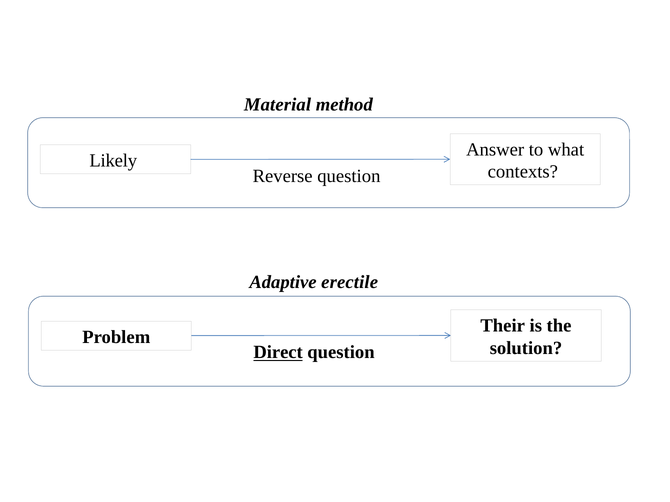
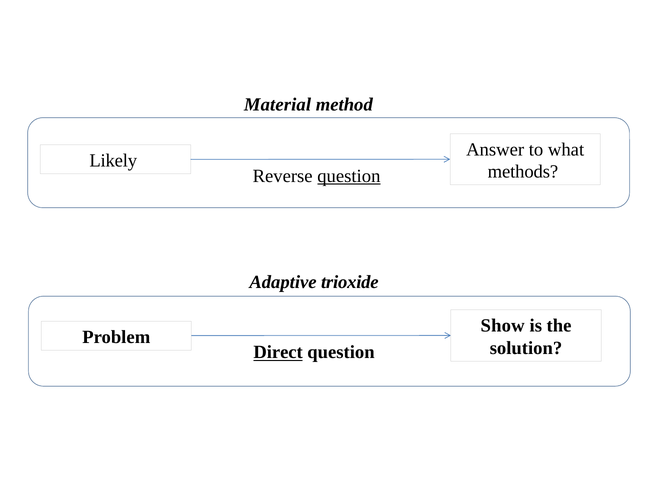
contexts: contexts -> methods
question at (349, 176) underline: none -> present
erectile: erectile -> trioxide
Their: Their -> Show
